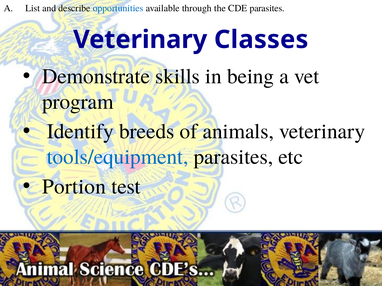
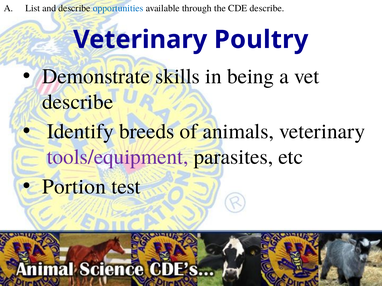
CDE parasites: parasites -> describe
Classes: Classes -> Poultry
program at (78, 102): program -> describe
tools/equipment colour: blue -> purple
